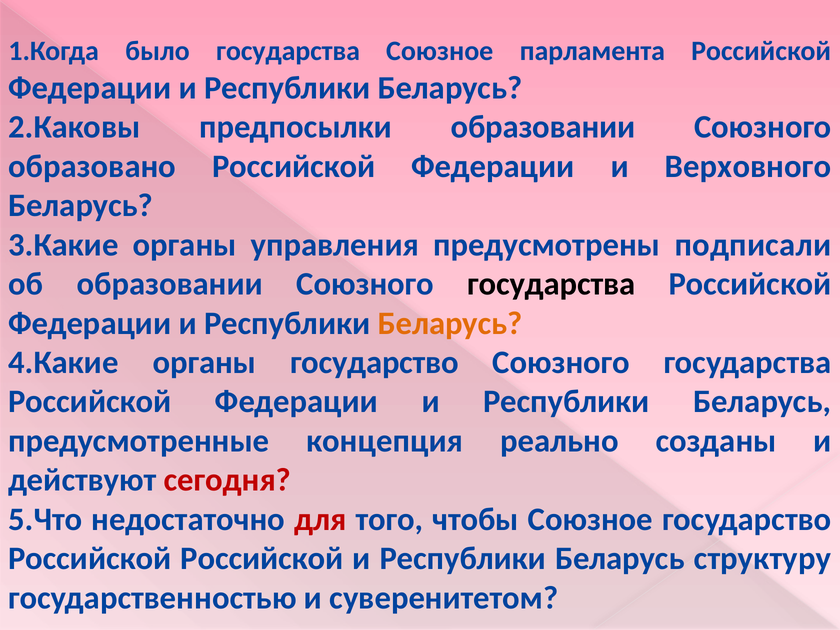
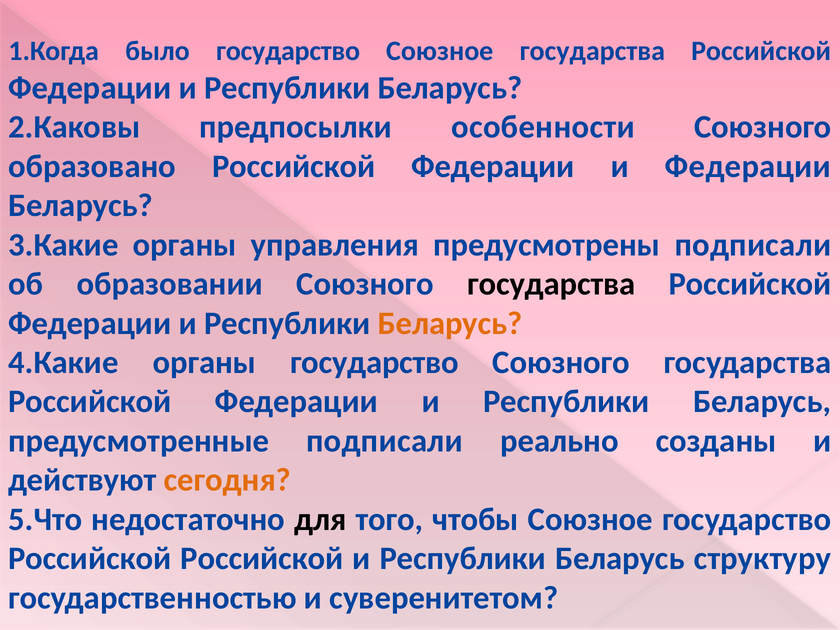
было государства: государства -> государство
Союзное парламента: парламента -> государства
предпосылки образовании: образовании -> особенности
и Верховного: Верховного -> Федерации
предусмотренные концепция: концепция -> подписали
сегодня colour: red -> orange
для colour: red -> black
